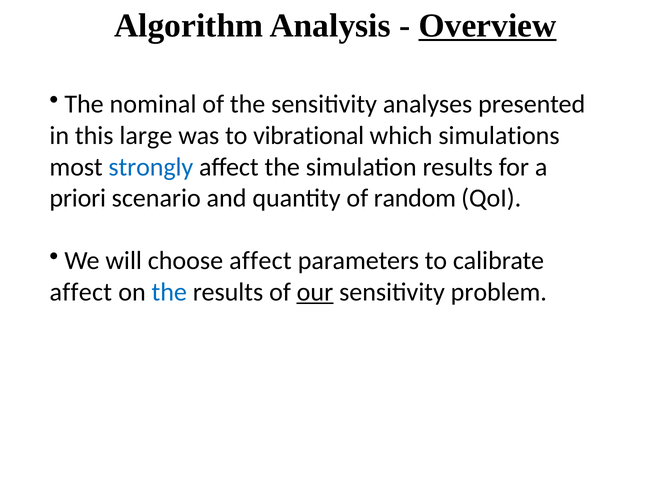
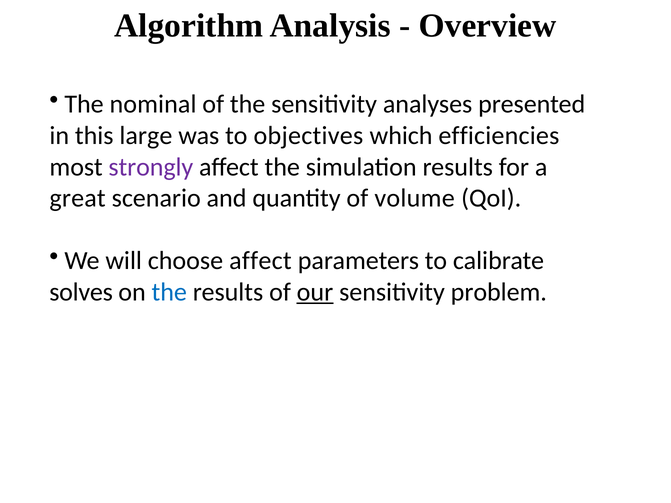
Overview underline: present -> none
vibrational: vibrational -> objectives
simulations: simulations -> efficiencies
strongly colour: blue -> purple
priori: priori -> great
random: random -> volume
affect at (81, 292): affect -> solves
